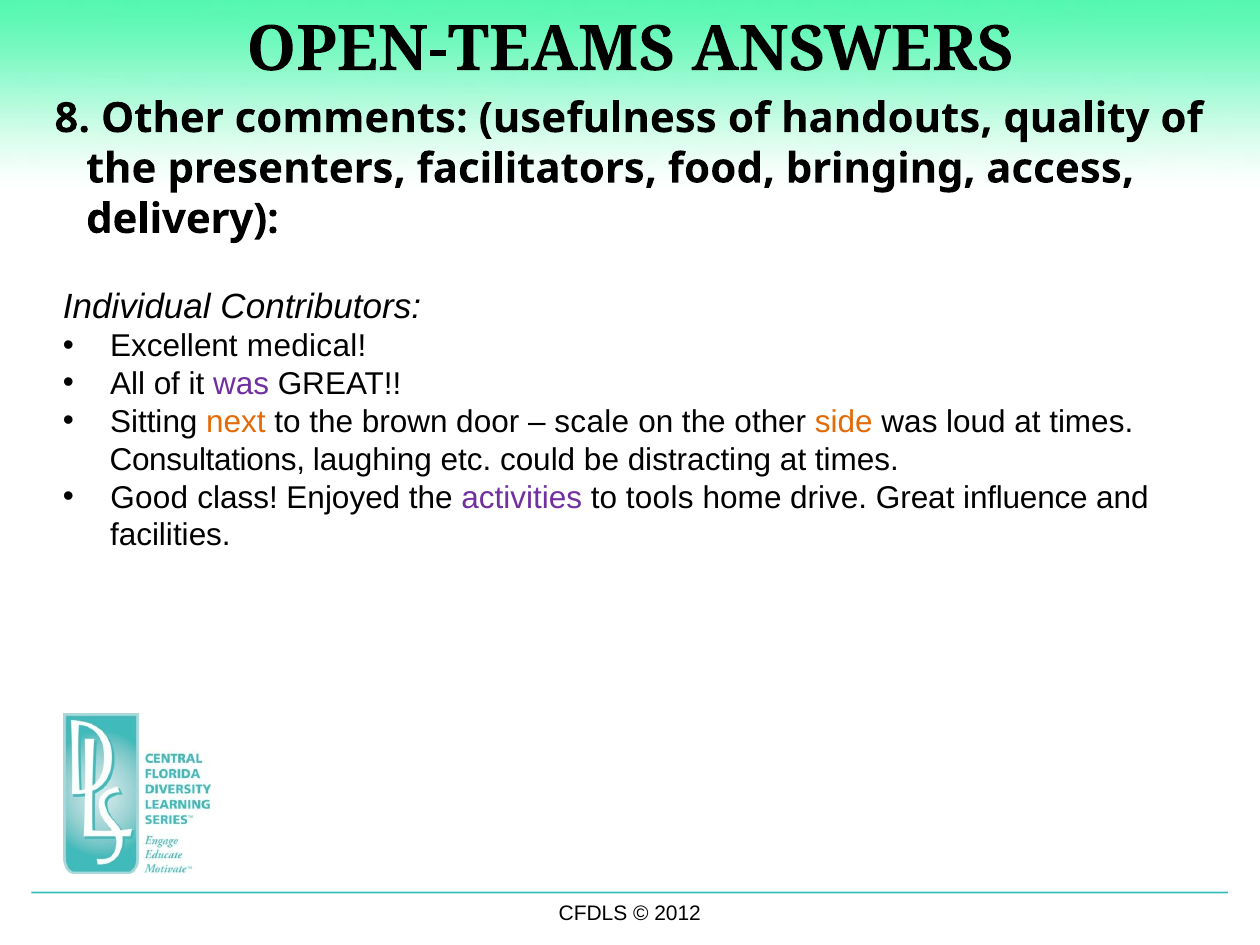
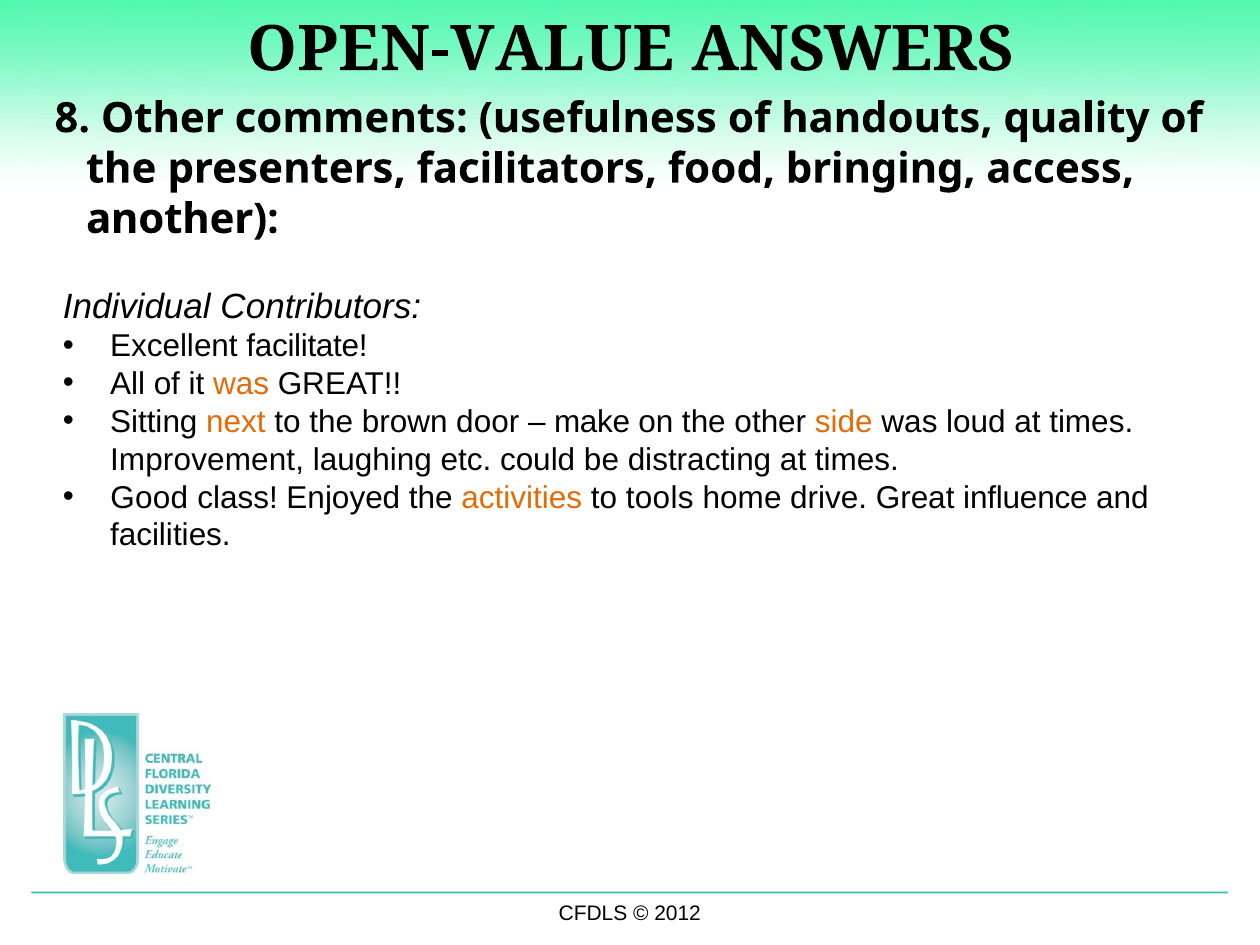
OPEN-TEAMS: OPEN-TEAMS -> OPEN-VALUE
delivery: delivery -> another
medical: medical -> facilitate
was at (241, 384) colour: purple -> orange
scale: scale -> make
Consultations: Consultations -> Improvement
activities colour: purple -> orange
